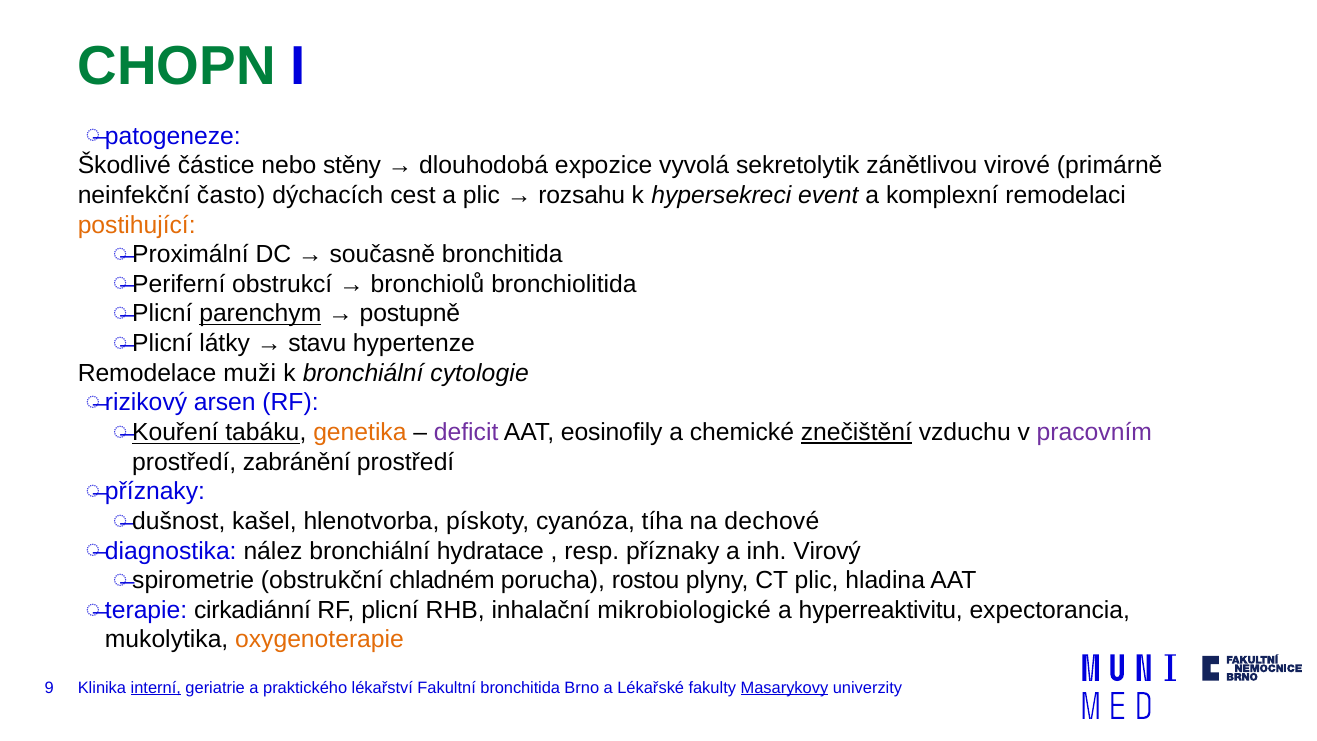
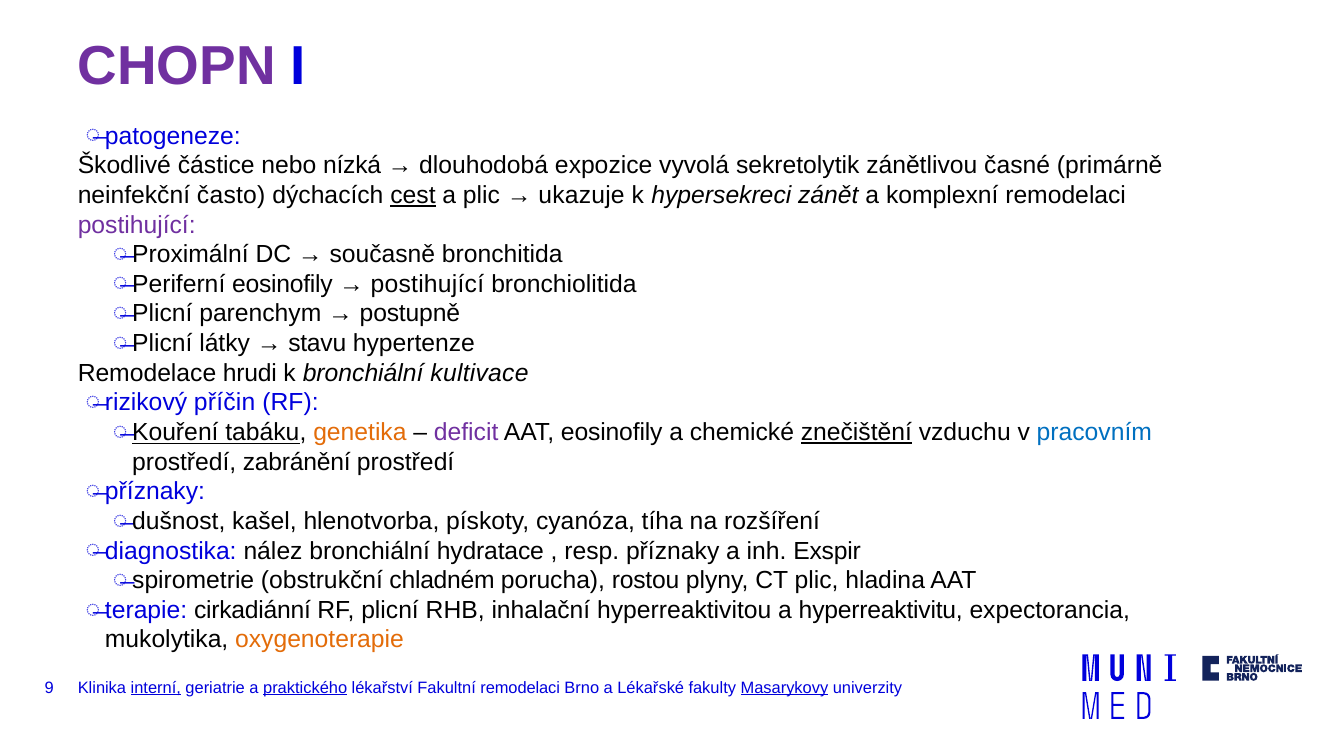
CHOPN colour: green -> purple
stěny: stěny -> nízká
virové: virové -> časné
cest underline: none -> present
rozsahu: rozsahu -> ukazuje
event: event -> zánět
postihující at (137, 225) colour: orange -> purple
obstrukcí at (282, 284): obstrukcí -> eosinofily
bronchiolů at (428, 284): bronchiolů -> postihující
parenchym underline: present -> none
muži: muži -> hrudi
cytologie: cytologie -> kultivace
arsen: arsen -> příčin
pracovním colour: purple -> blue
dechové: dechové -> rozšíření
Virový: Virový -> Exspir
mikrobiologické: mikrobiologické -> hyperreaktivitou
praktického underline: none -> present
Fakultní bronchitida: bronchitida -> remodelaci
